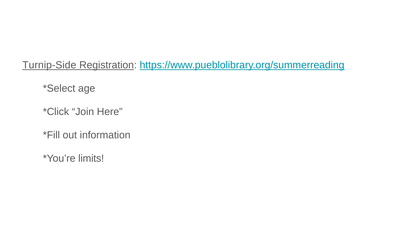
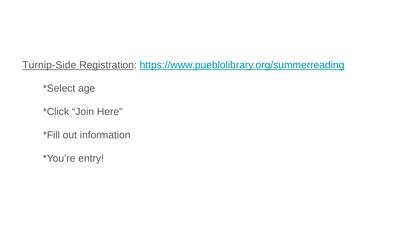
limits: limits -> entry
